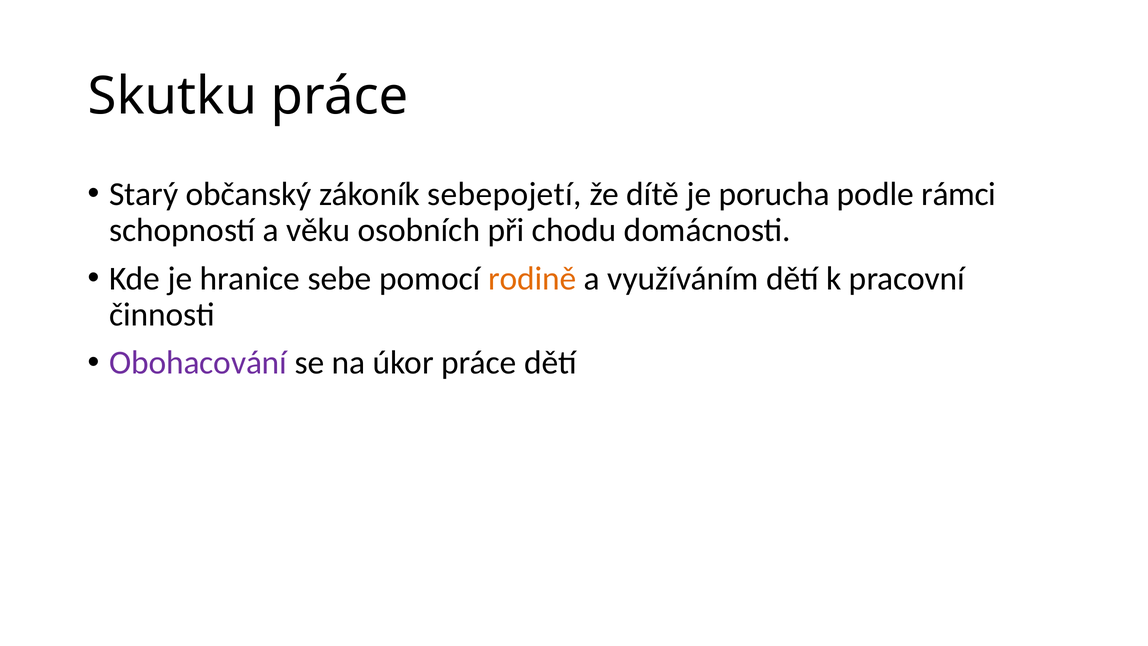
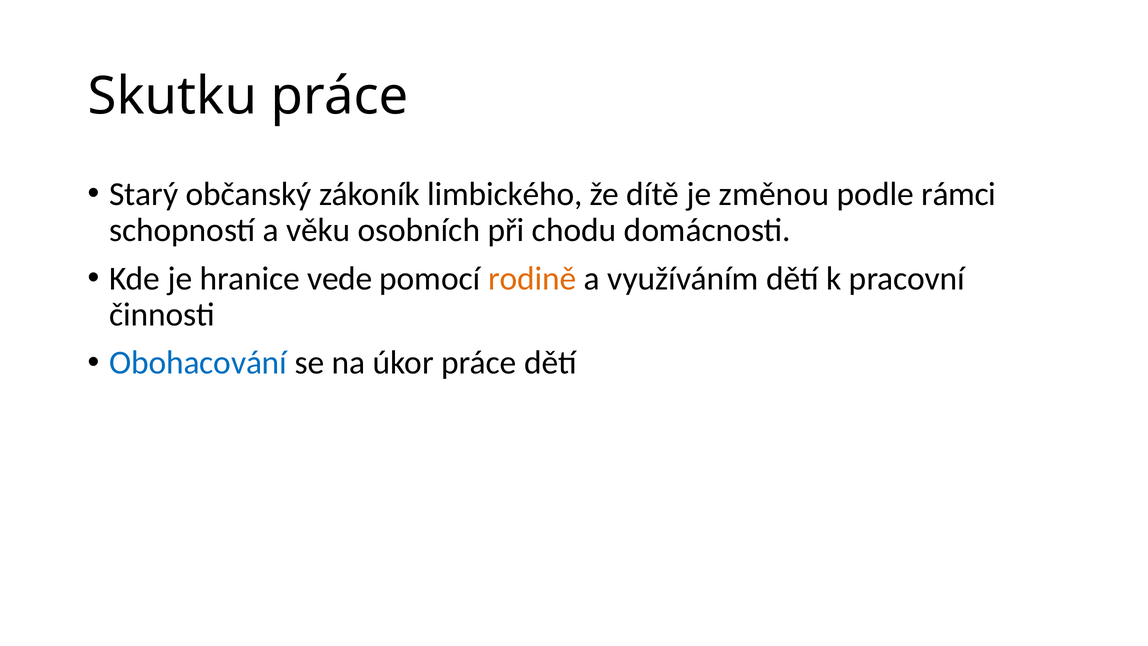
sebepojetí: sebepojetí -> limbického
porucha: porucha -> změnou
sebe: sebe -> vede
Obohacování colour: purple -> blue
